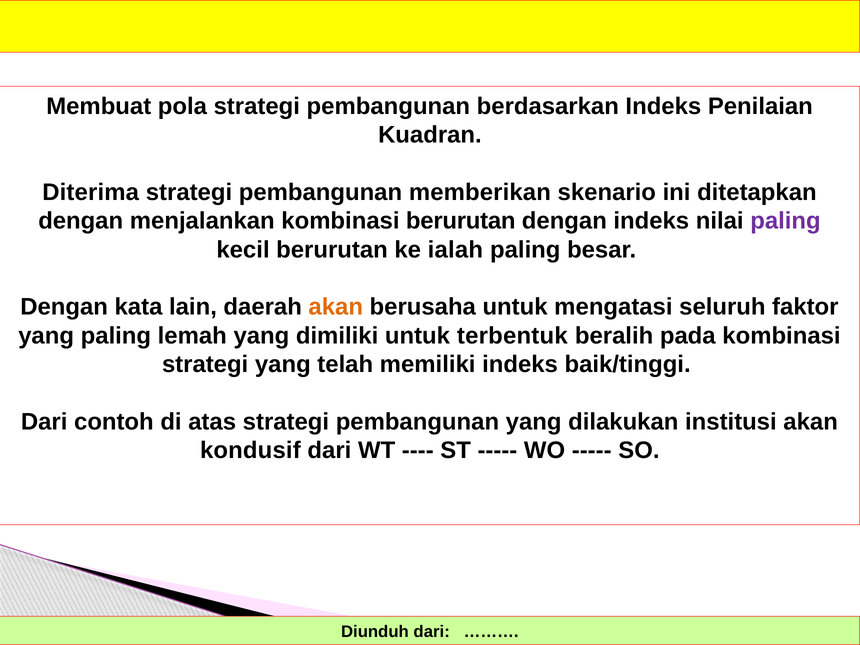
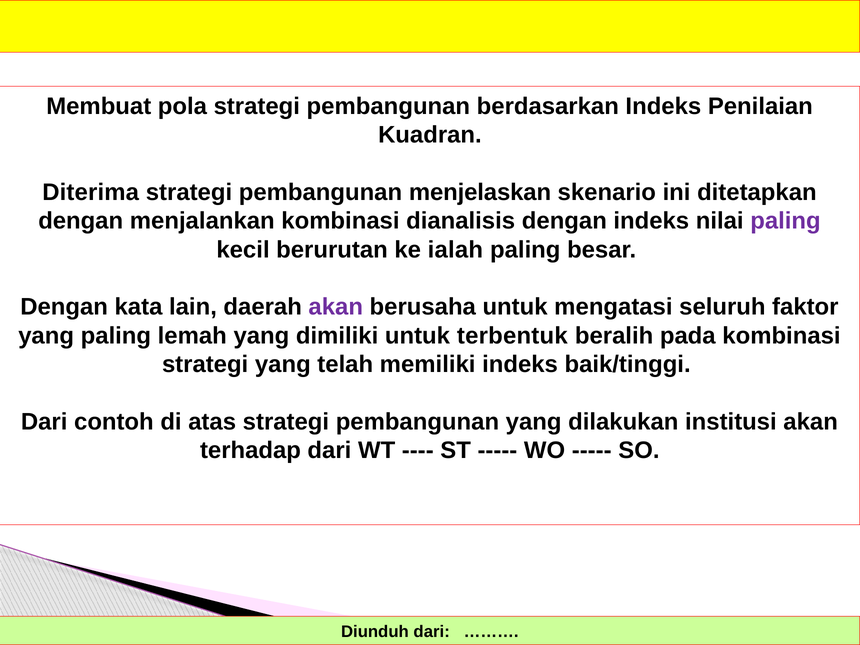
memberikan: memberikan -> menjelaskan
kombinasi berurutan: berurutan -> dianalisis
akan at (336, 307) colour: orange -> purple
kondusif: kondusif -> terhadap
